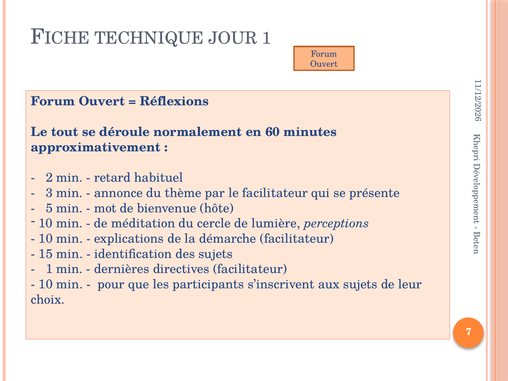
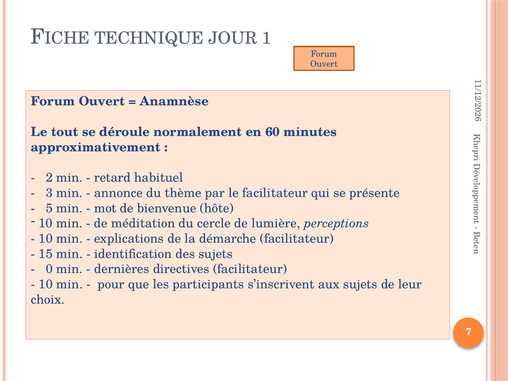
Réflexions: Réflexions -> Anamnèse
1 at (49, 269): 1 -> 0
